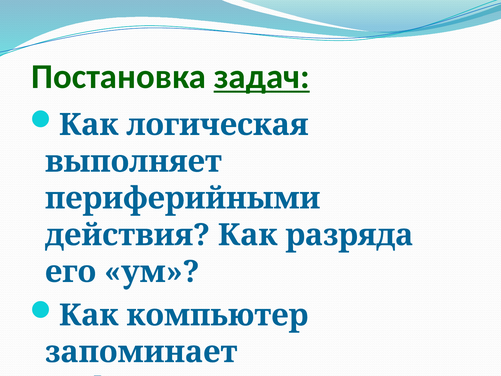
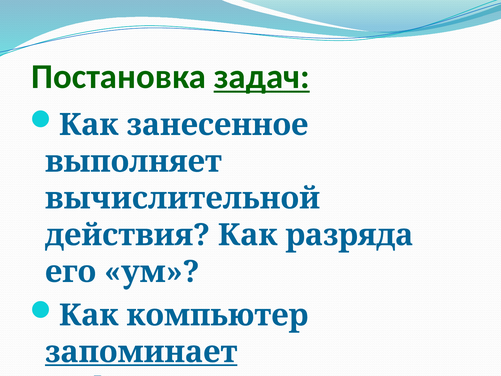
логическая: логическая -> занесенное
периферийными: периферийными -> вычислительной
запоминает underline: none -> present
